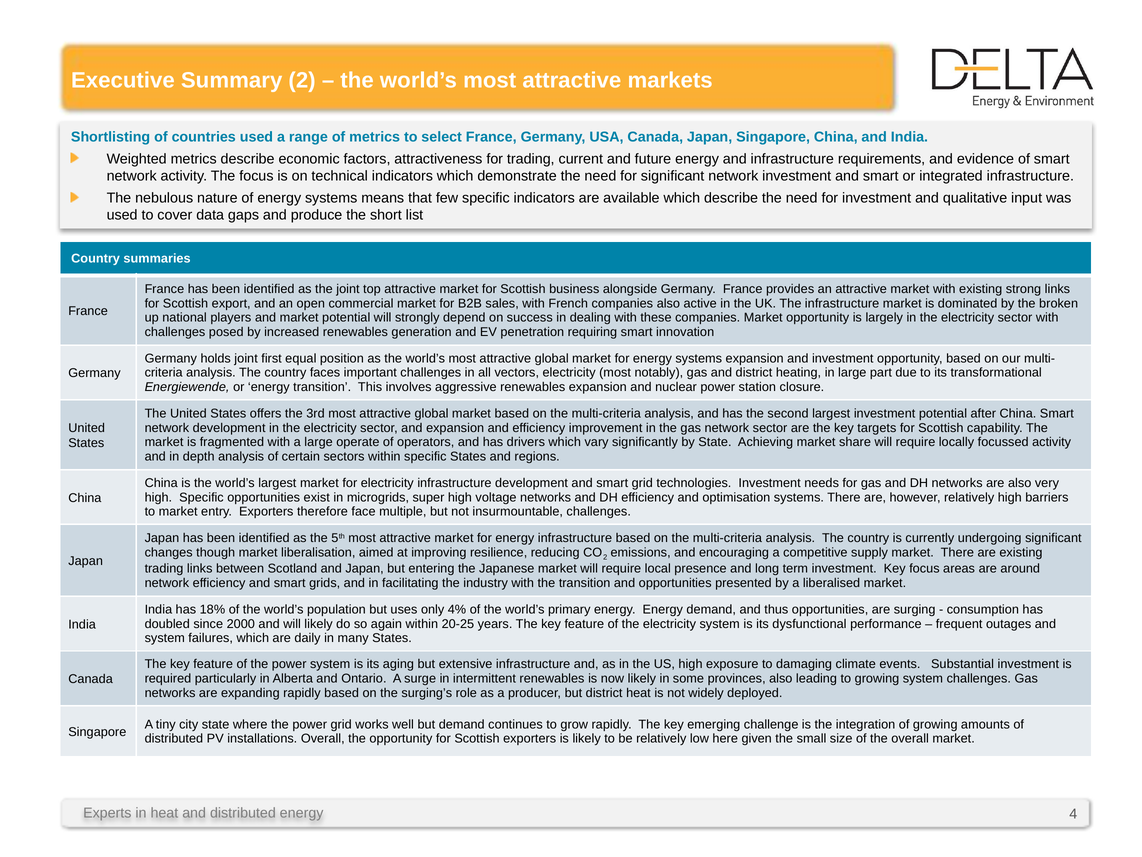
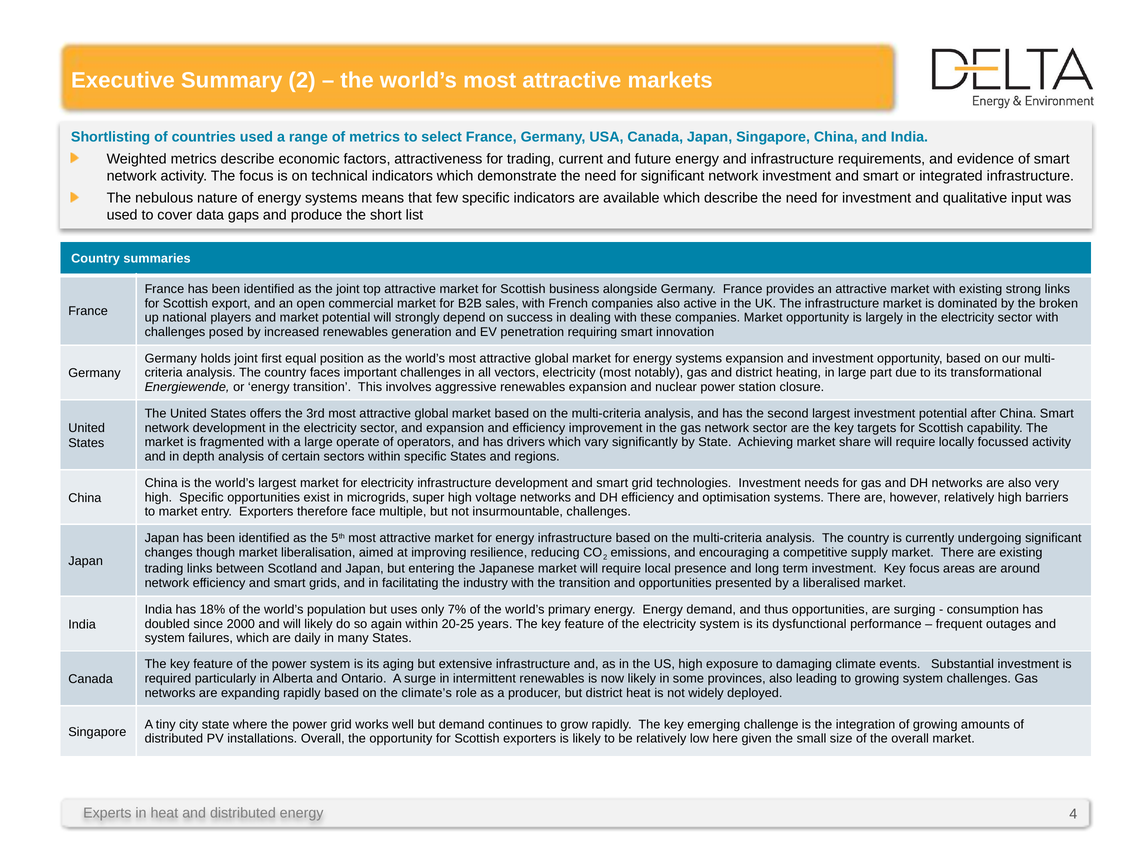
4%: 4% -> 7%
surging’s: surging’s -> climate’s
